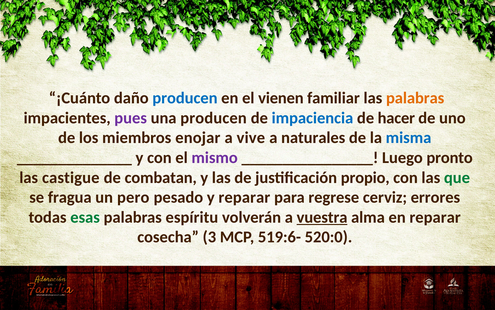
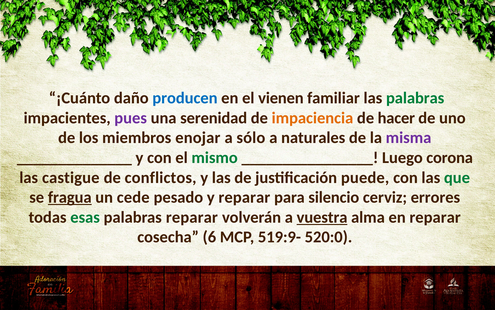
palabras at (415, 98) colour: orange -> green
una producen: producen -> serenidad
impaciencia colour: blue -> orange
vive: vive -> sólo
misma colour: blue -> purple
mismo colour: purple -> green
pronto: pronto -> corona
combatan: combatan -> conflictos
propio: propio -> puede
fragua underline: none -> present
pero: pero -> cede
regrese: regrese -> silencio
palabras espíritu: espíritu -> reparar
3: 3 -> 6
519:6-: 519:6- -> 519:9-
